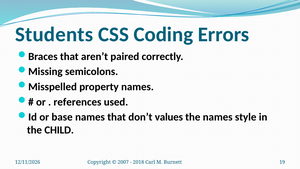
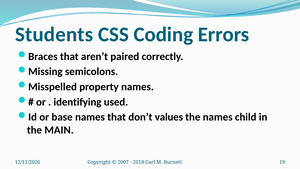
references: references -> identifying
style: style -> child
CHILD: CHILD -> MAIN
